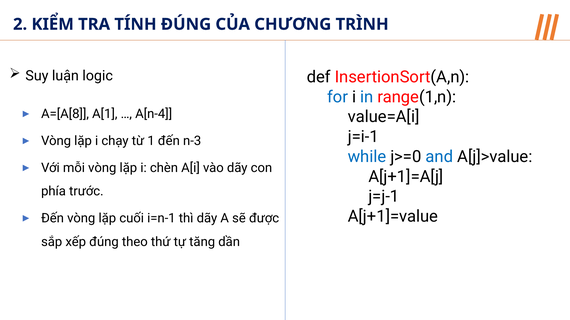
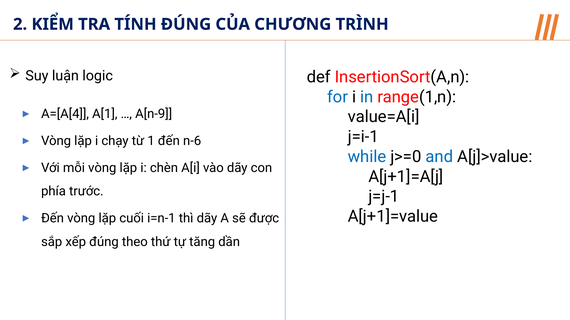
A=[A[8: A=[A[8 -> A=[A[4
A[n-4: A[n-4 -> A[n-9
n-3: n-3 -> n-6
